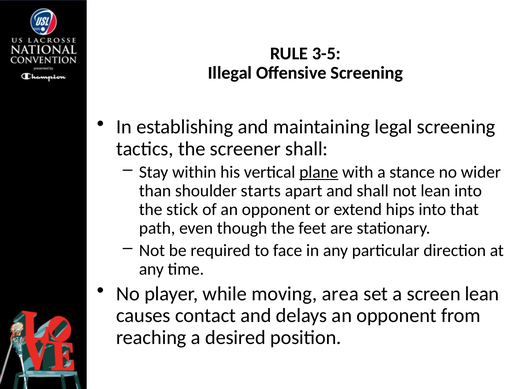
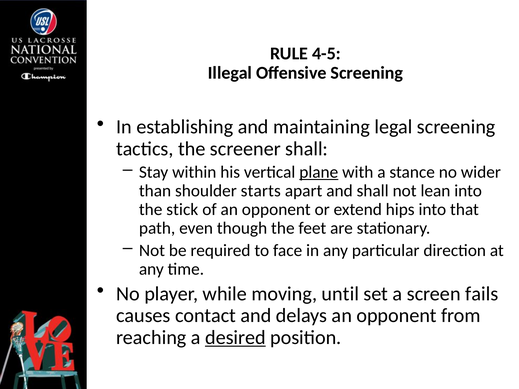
3-5: 3-5 -> 4-5
area: area -> until
screen lean: lean -> fails
desired underline: none -> present
